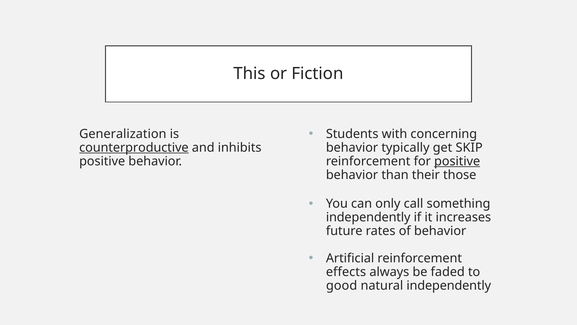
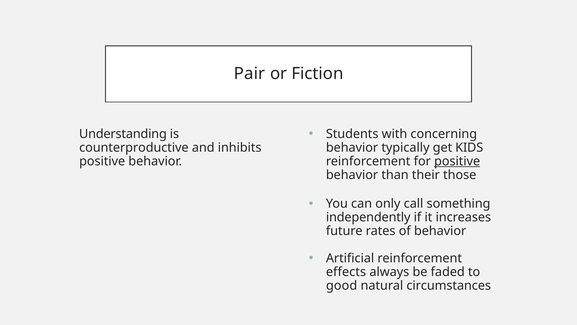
This: This -> Pair
Generalization: Generalization -> Understanding
counterproductive underline: present -> none
SKIP: SKIP -> KIDS
natural independently: independently -> circumstances
